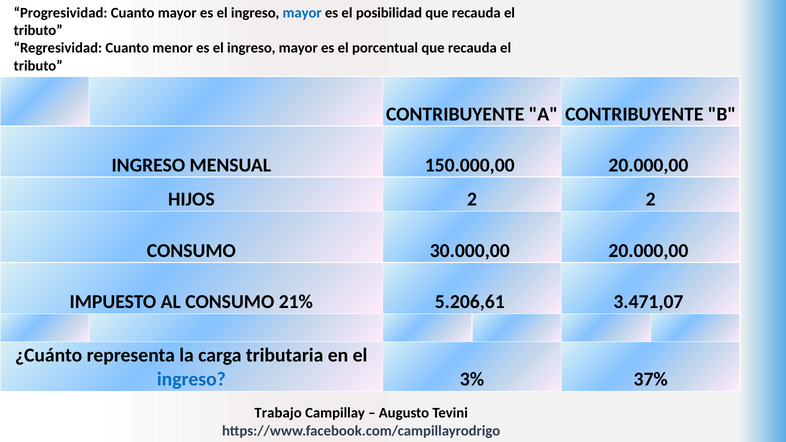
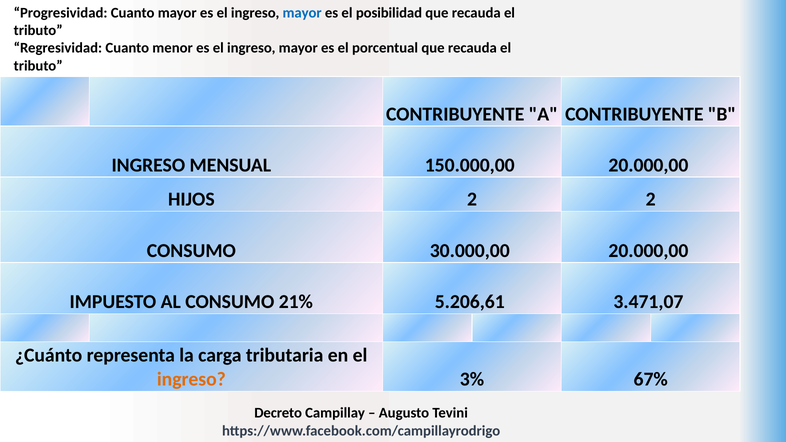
ingreso at (191, 380) colour: blue -> orange
37%: 37% -> 67%
Trabajo: Trabajo -> Decreto
